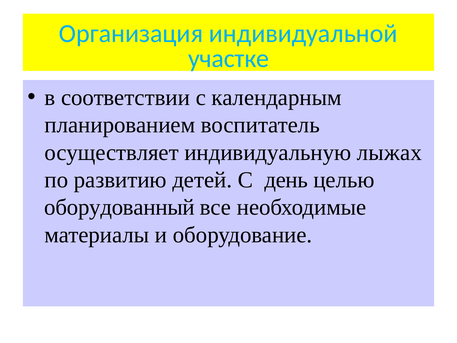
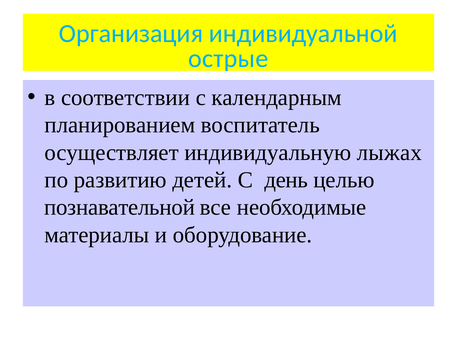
участке: участке -> острые
оборудованный: оборудованный -> познавательной
